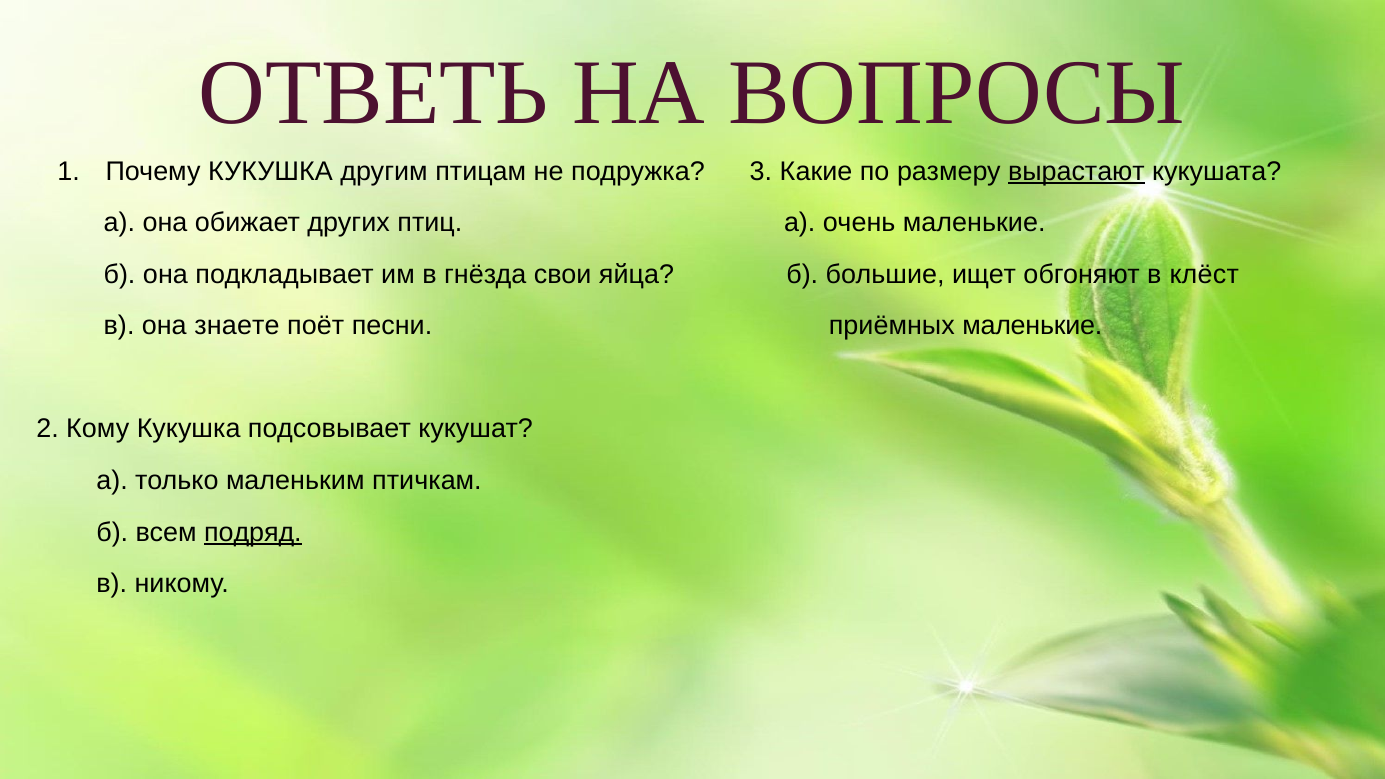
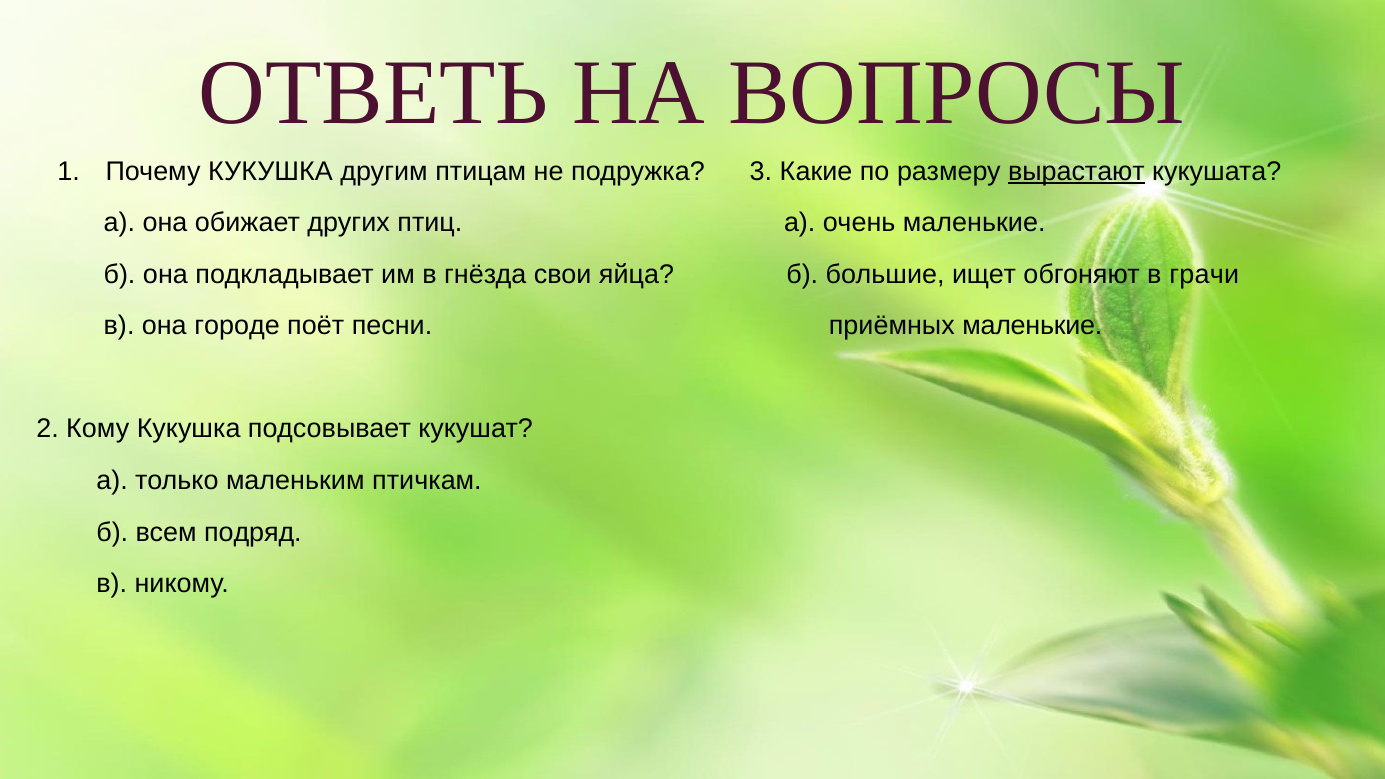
клёст: клёст -> грачи
знаете: знаете -> городе
подряд underline: present -> none
